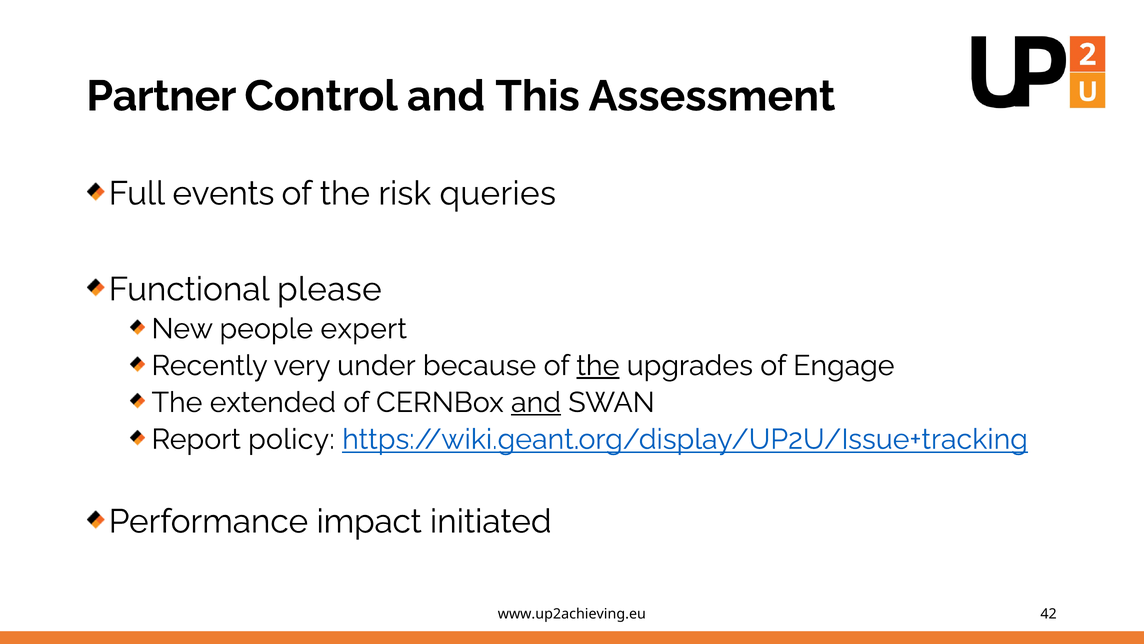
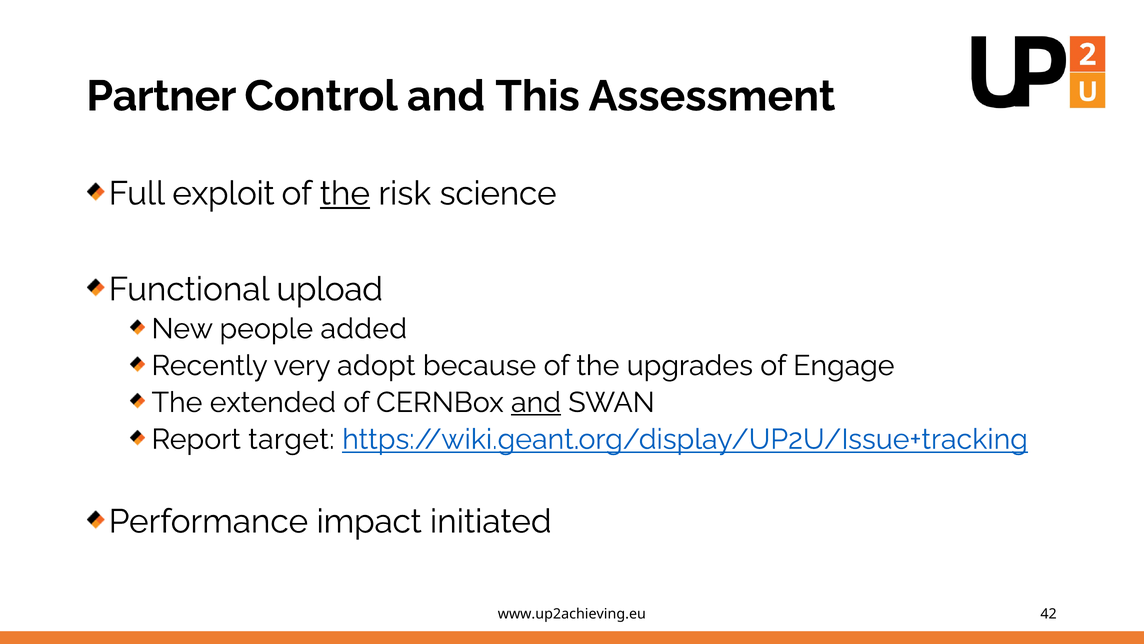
events: events -> exploit
the at (345, 193) underline: none -> present
queries: queries -> science
please: please -> upload
expert: expert -> added
under: under -> adopt
the at (598, 365) underline: present -> none
policy: policy -> target
